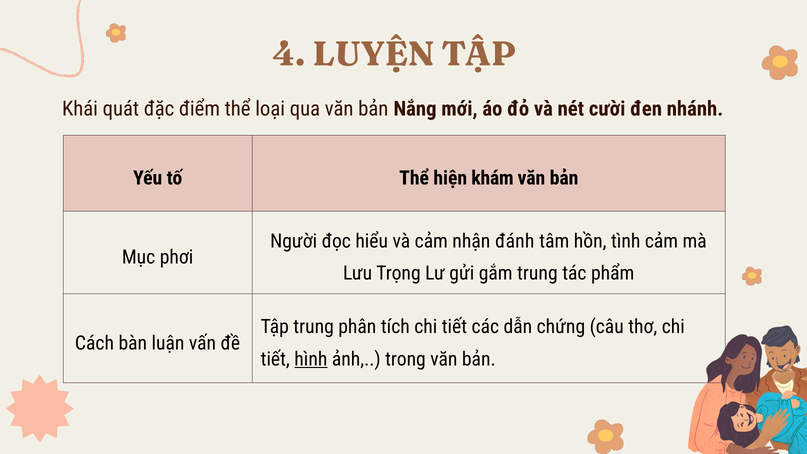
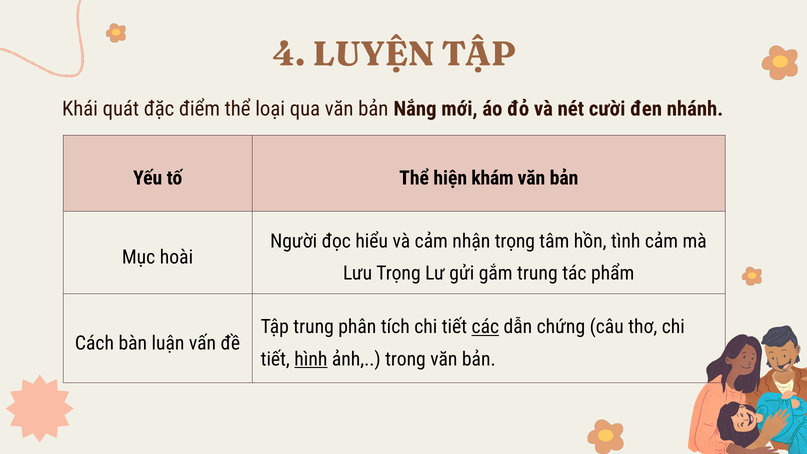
nhận đánh: đánh -> trọng
phơi: phơi -> hoài
các underline: none -> present
